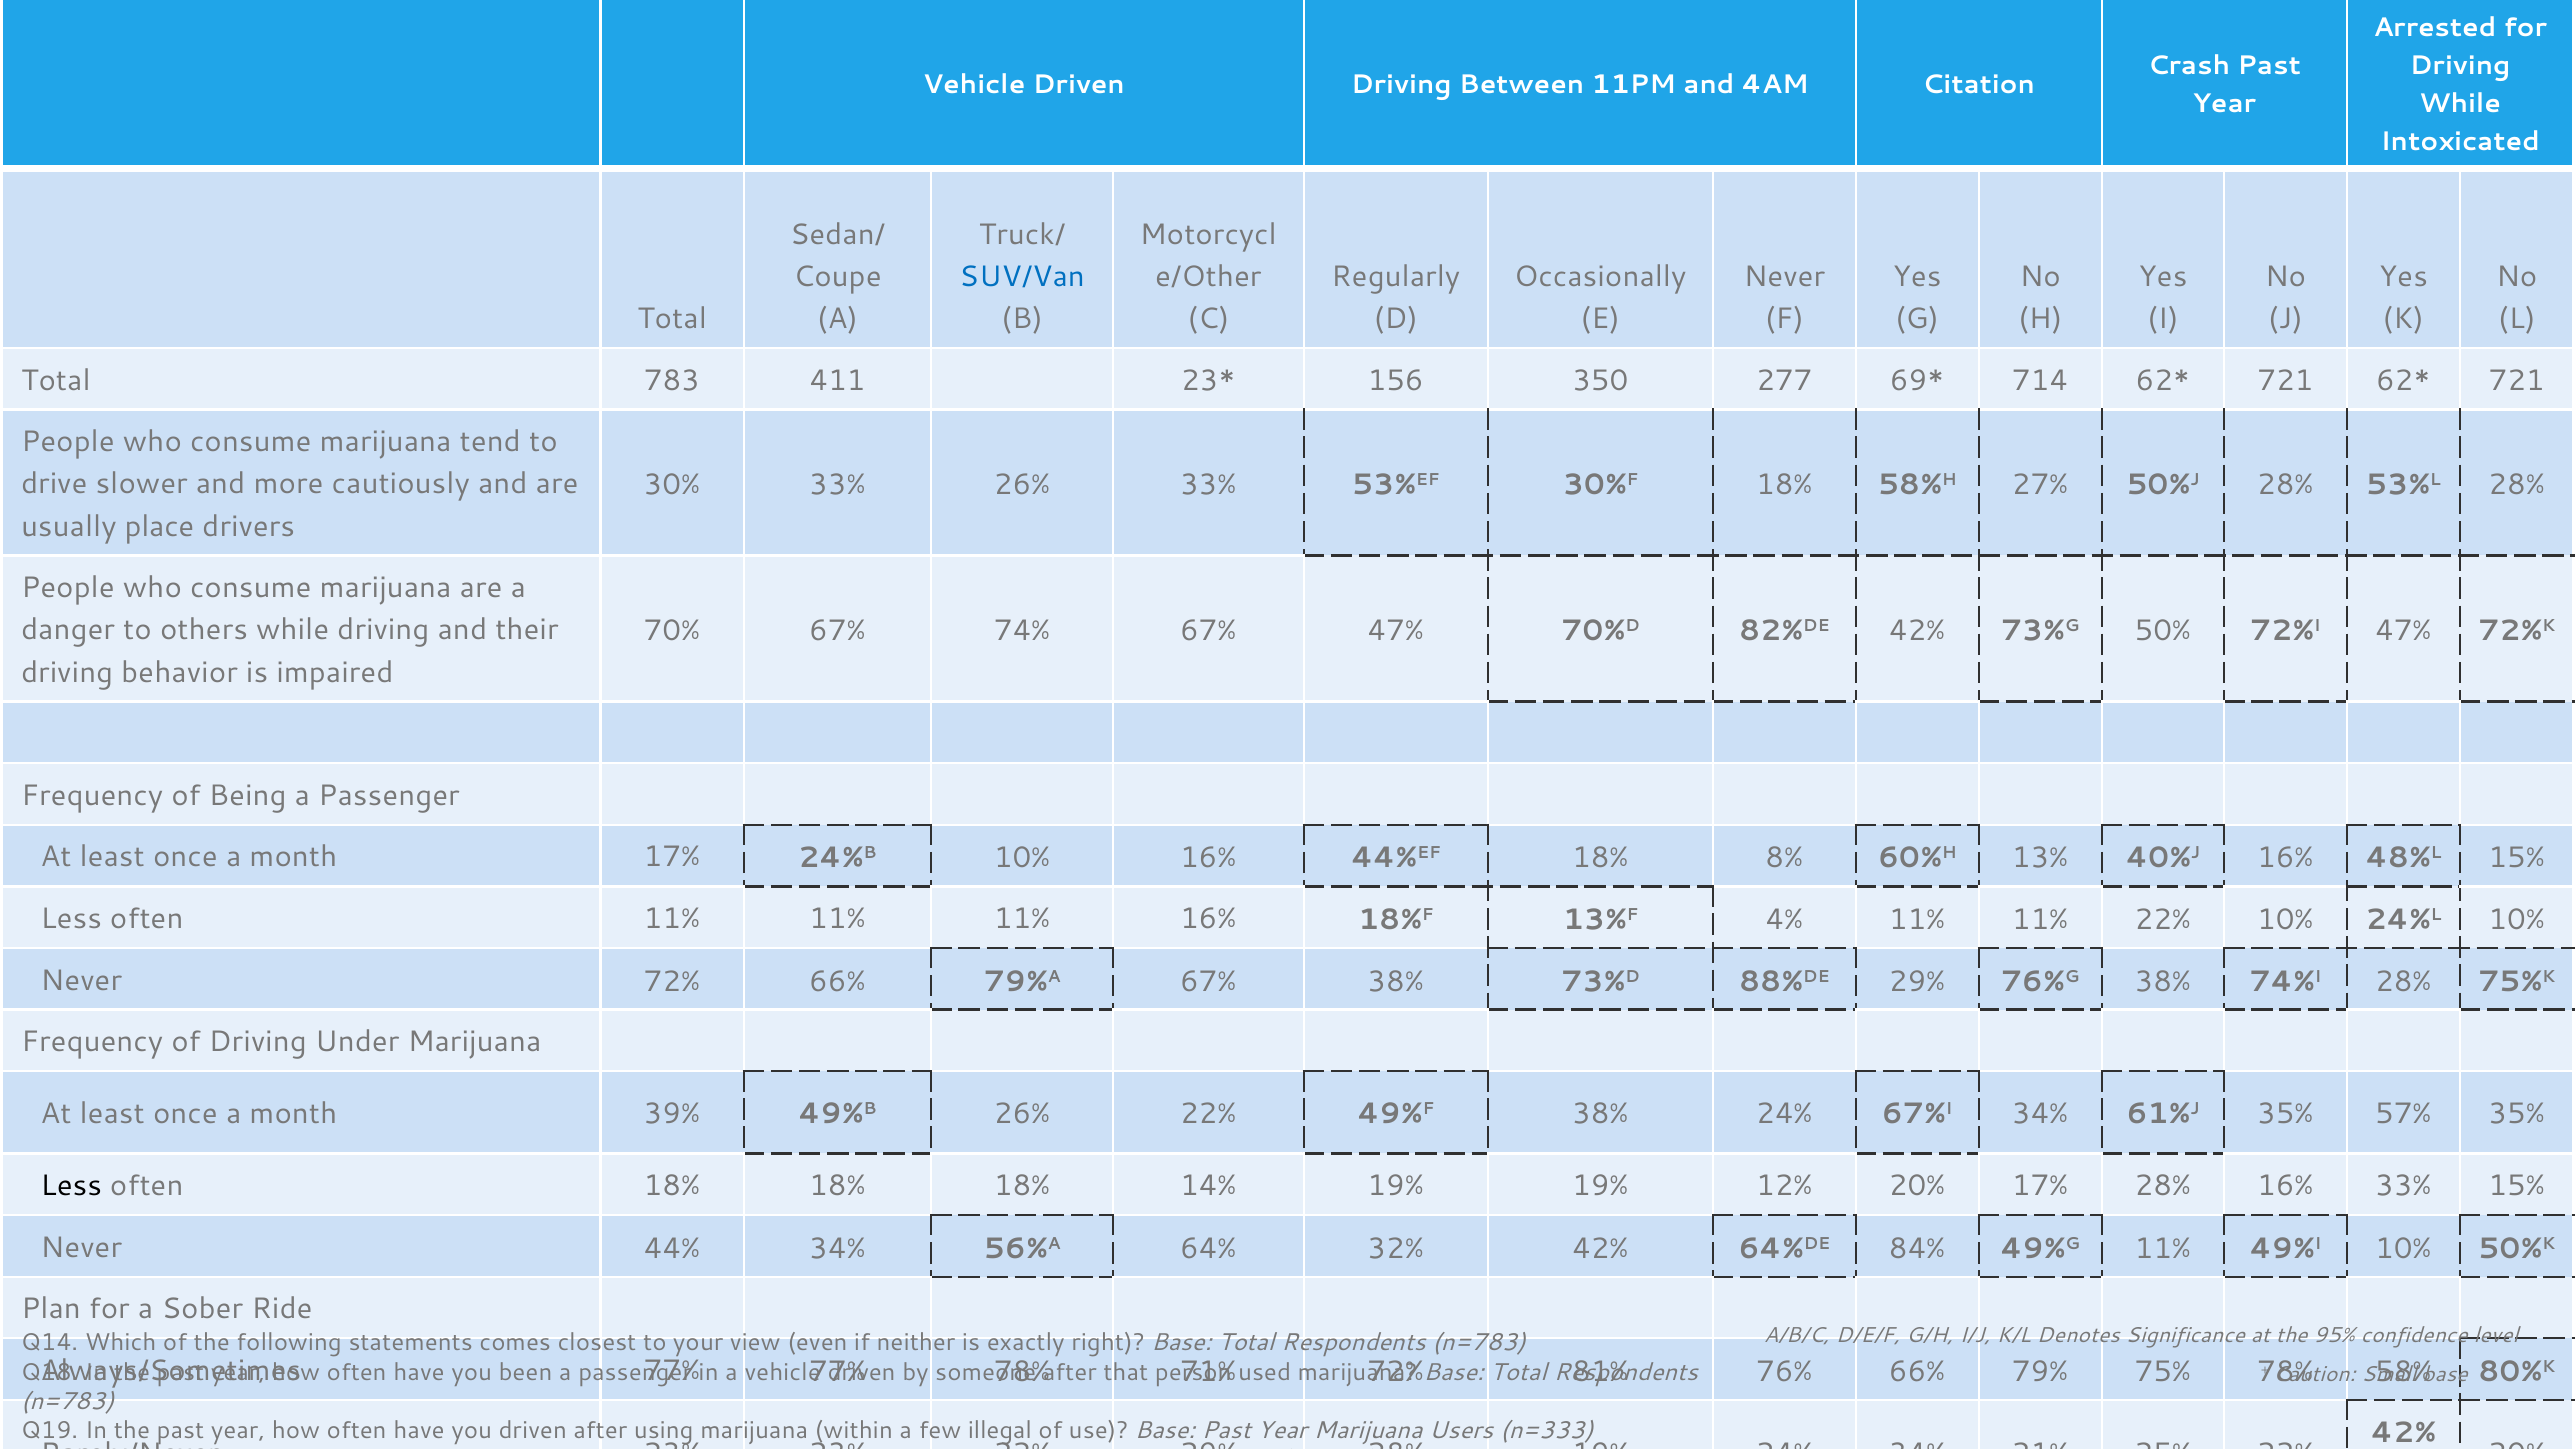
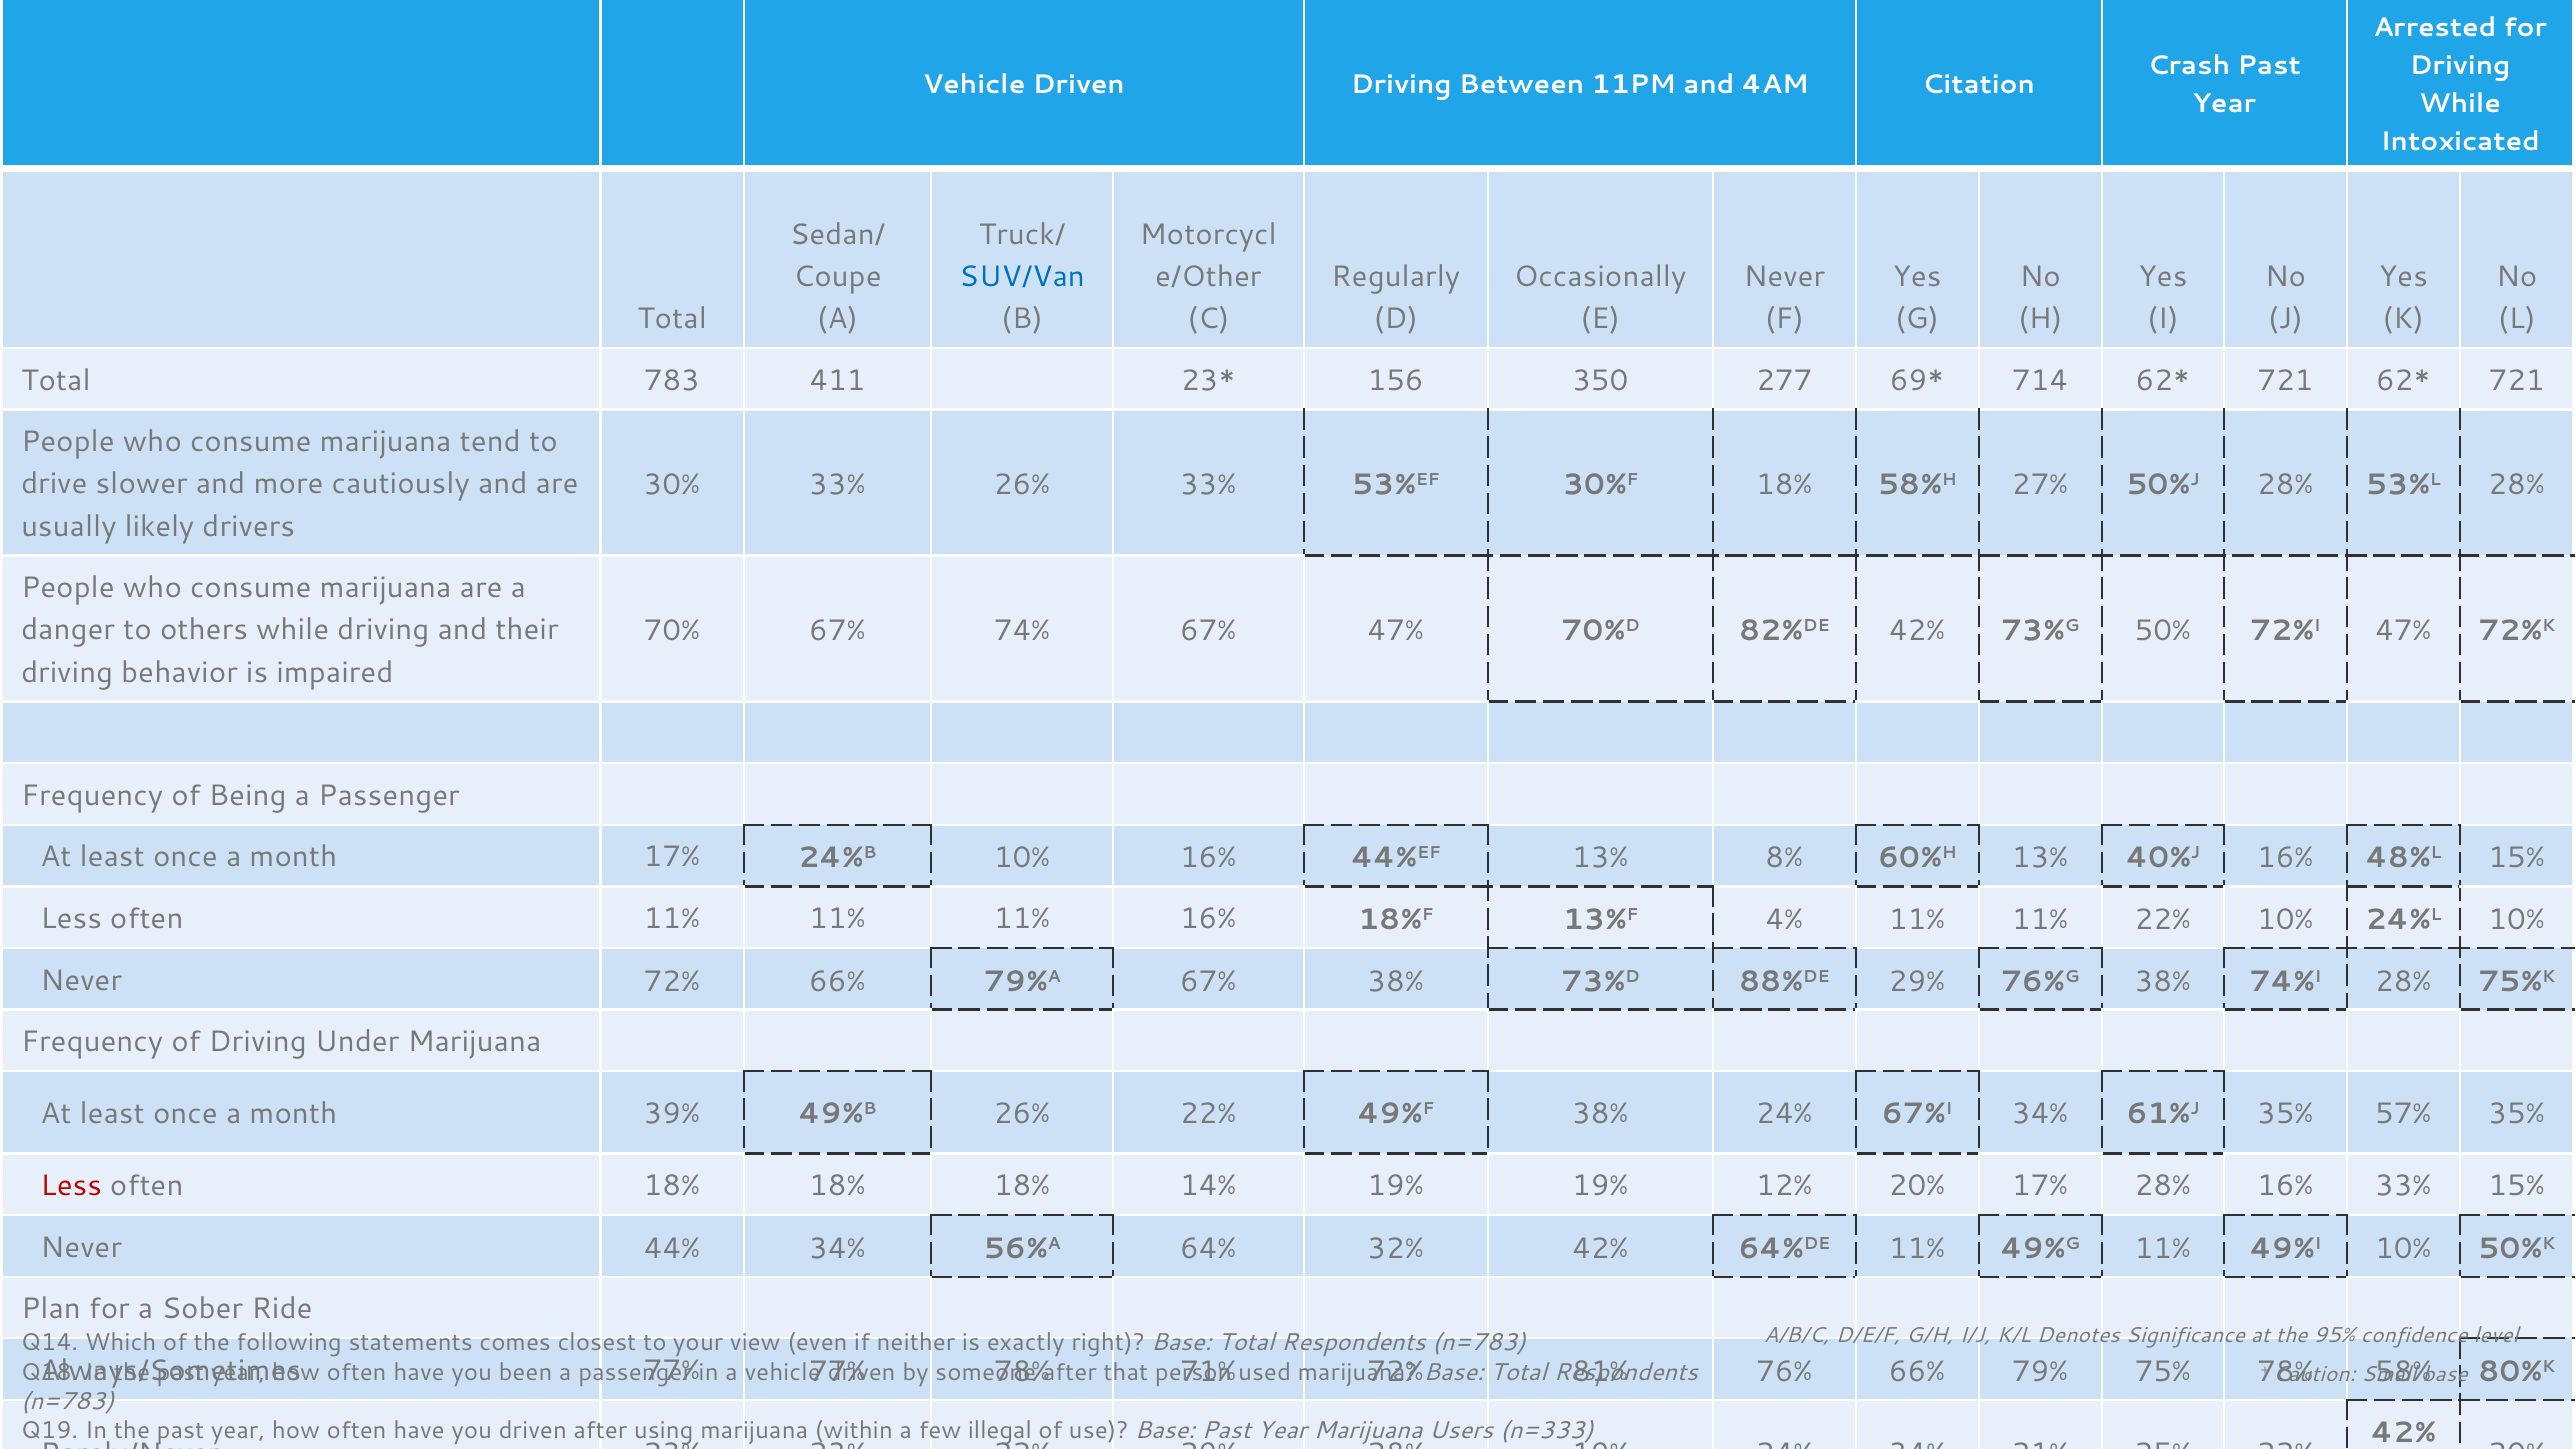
place: place -> likely
44%EF 18%: 18% -> 13%
Less at (71, 1186) colour: black -> red
64%DE 84%: 84% -> 11%
